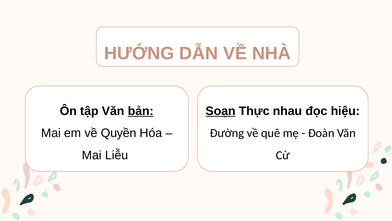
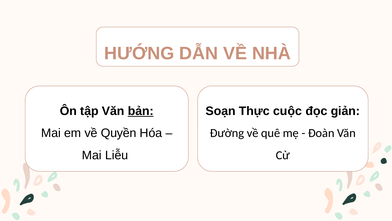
Soạn underline: present -> none
nhau: nhau -> cuộc
hiệu: hiệu -> giản
